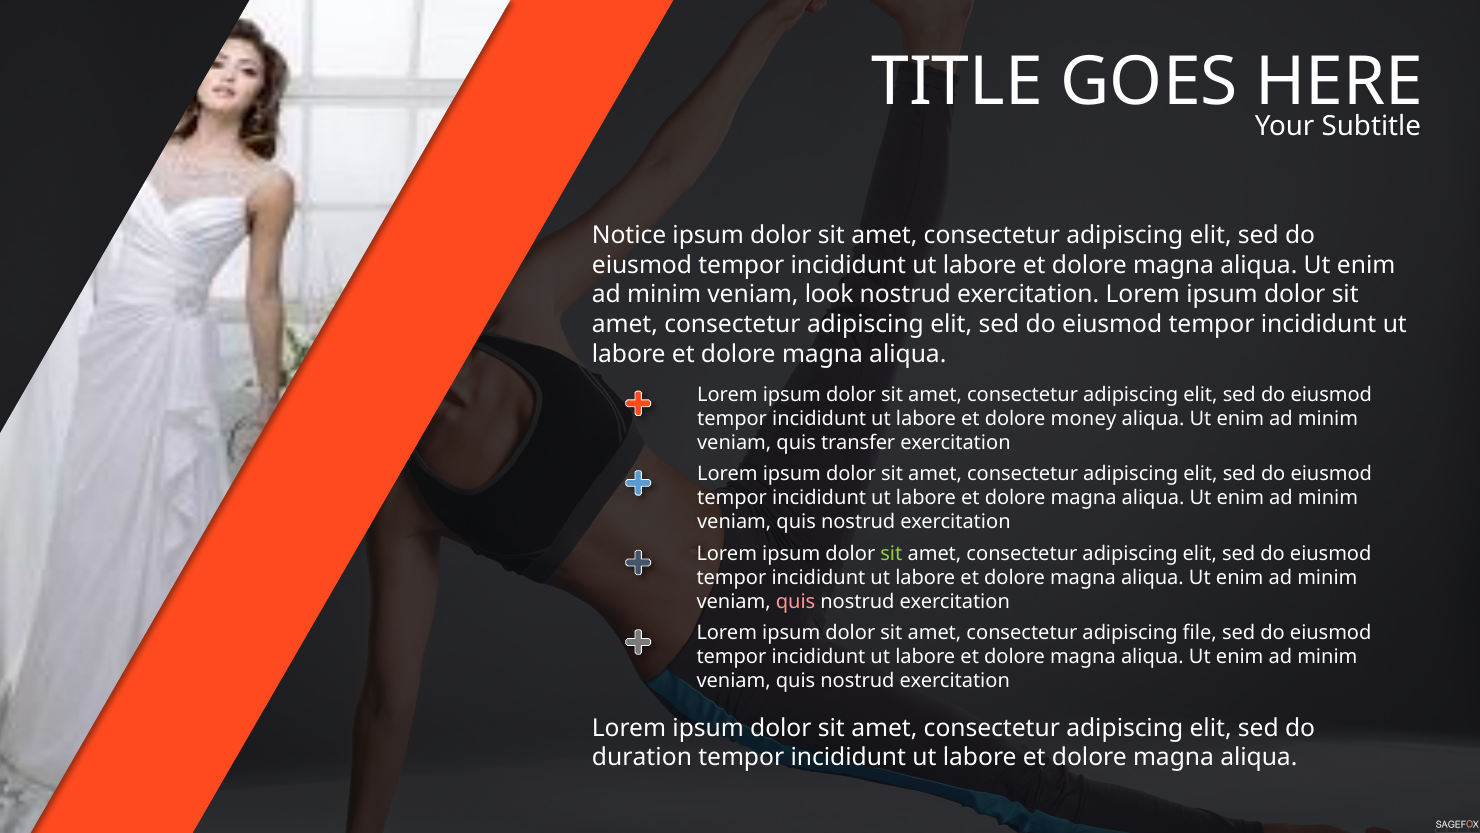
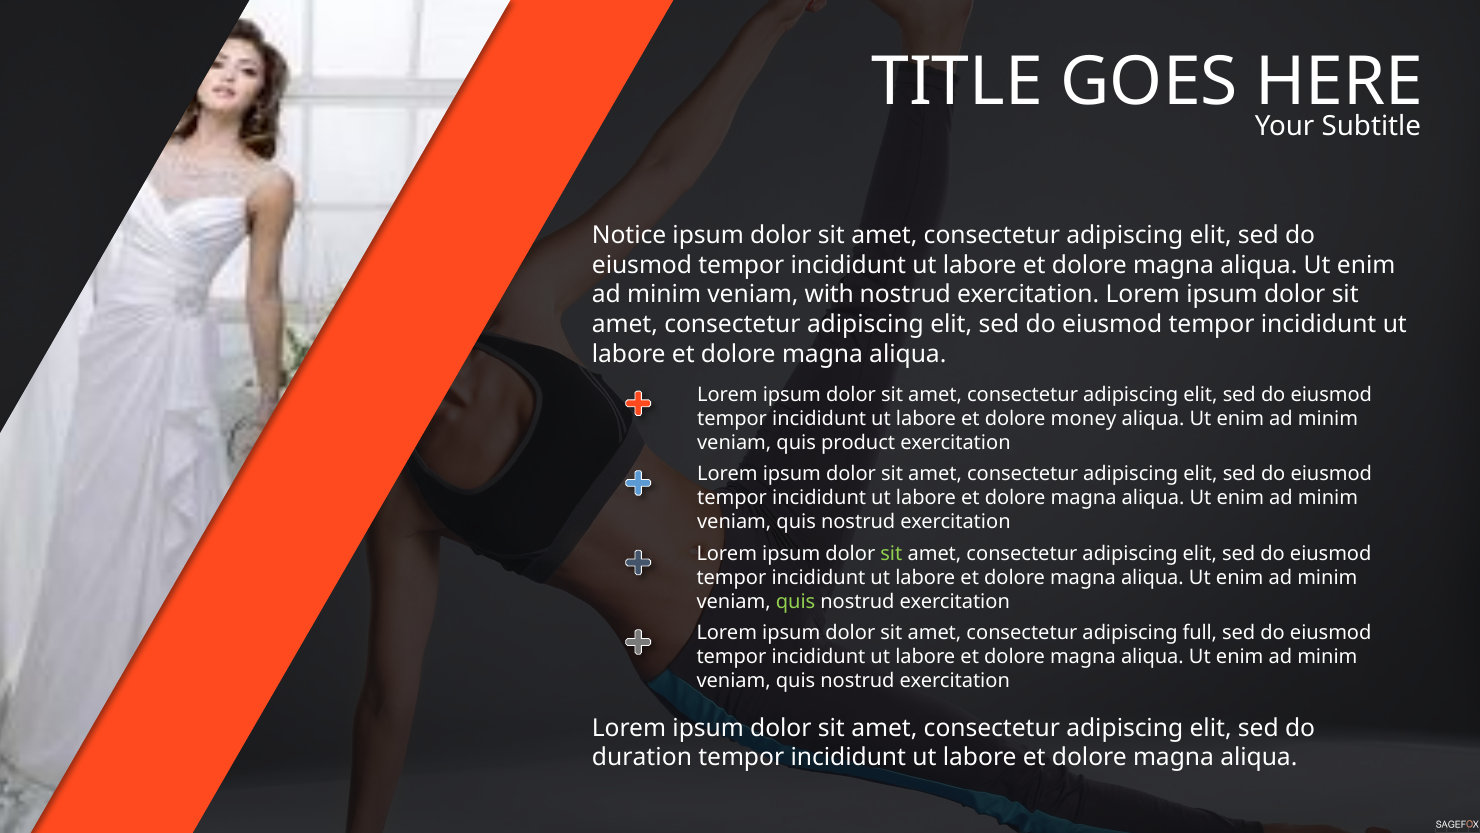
look: look -> with
transfer: transfer -> product
quis at (796, 601) colour: pink -> light green
file: file -> full
